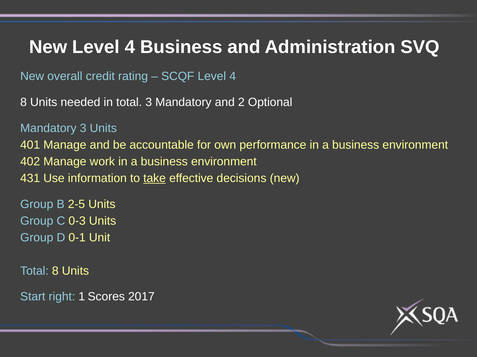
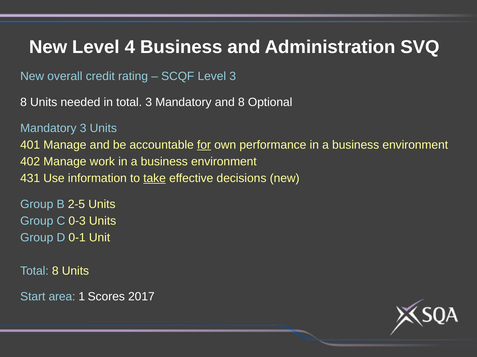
SCQF Level 4: 4 -> 3
and 2: 2 -> 8
for underline: none -> present
right: right -> area
